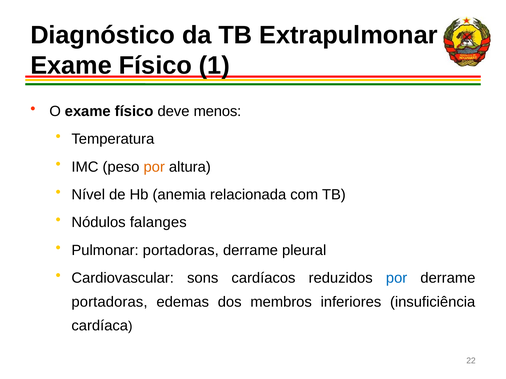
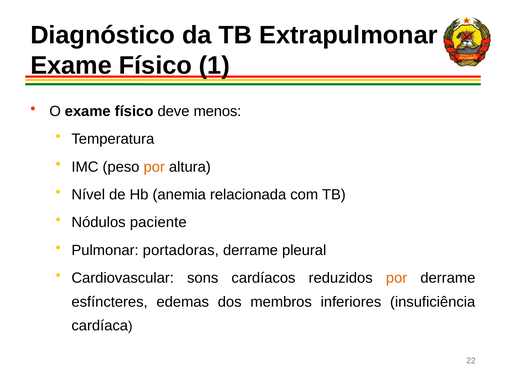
falanges: falanges -> paciente
por at (397, 278) colour: blue -> orange
portadoras at (109, 302): portadoras -> esfíncteres
